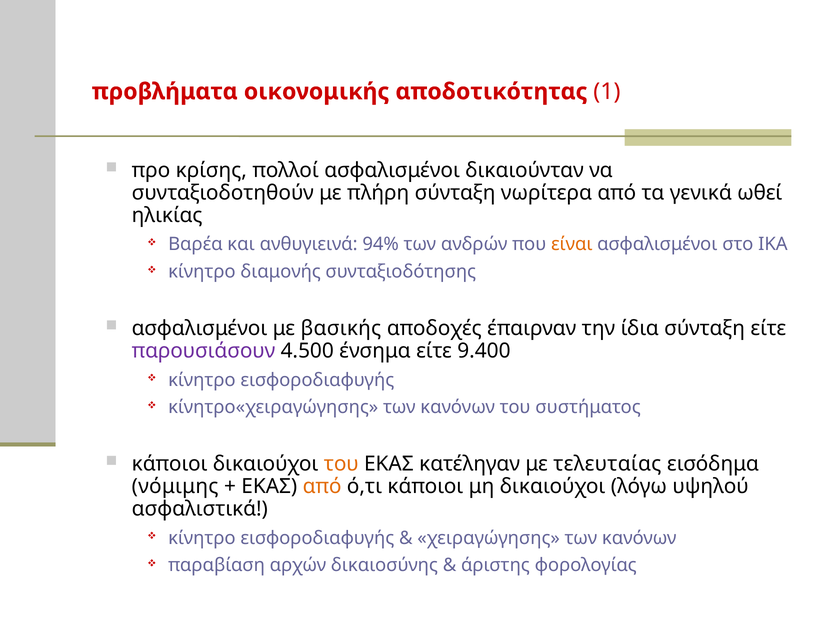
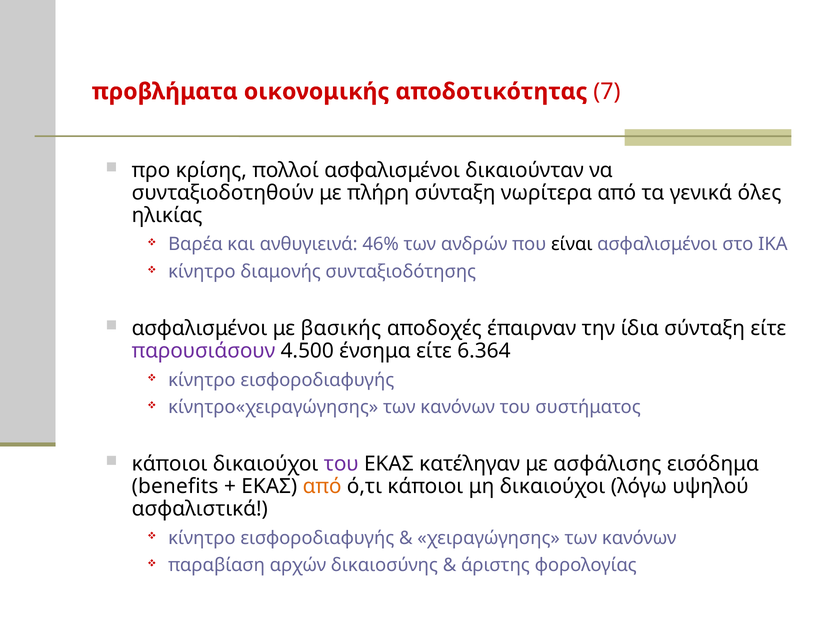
1: 1 -> 7
ωθεί: ωθεί -> όλες
94%: 94% -> 46%
είναι colour: orange -> black
9.400: 9.400 -> 6.364
του at (341, 464) colour: orange -> purple
τελευταίας: τελευταίας -> ασφάλισης
νόμιμης: νόμιμης -> benefits
